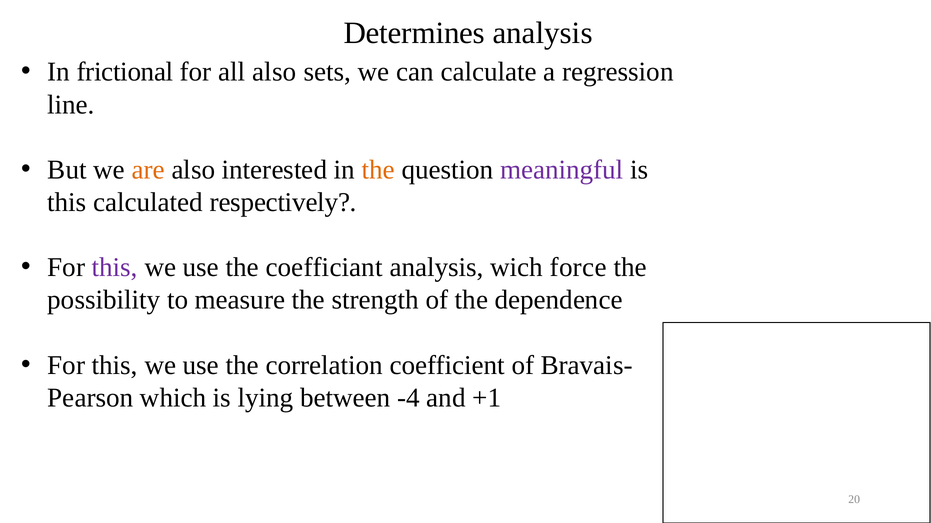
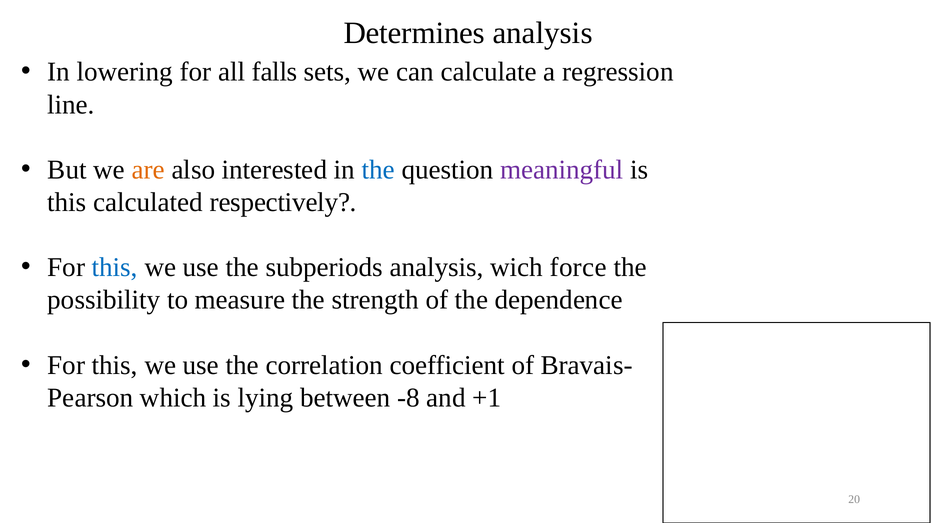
frictional: frictional -> lowering
all also: also -> falls
the at (378, 170) colour: orange -> blue
this at (115, 268) colour: purple -> blue
coefficiant: coefficiant -> subperiods
-4: -4 -> -8
